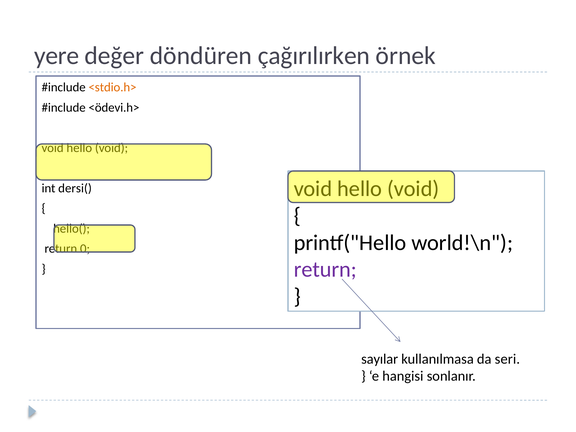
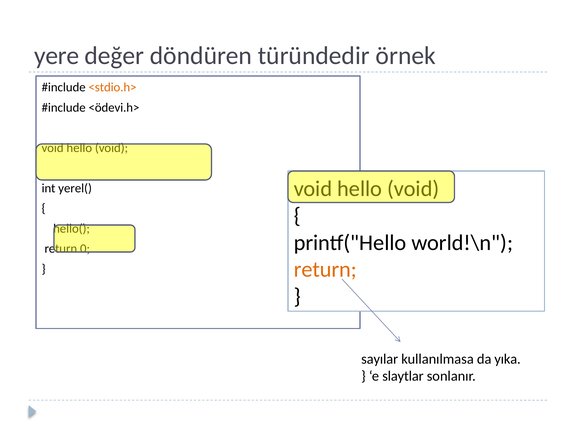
çağırılırken: çağırılırken -> türündedir
dersi(: dersi( -> yerel(
return at (325, 270) colour: purple -> orange
seri: seri -> yıka
hangisi: hangisi -> slaytlar
